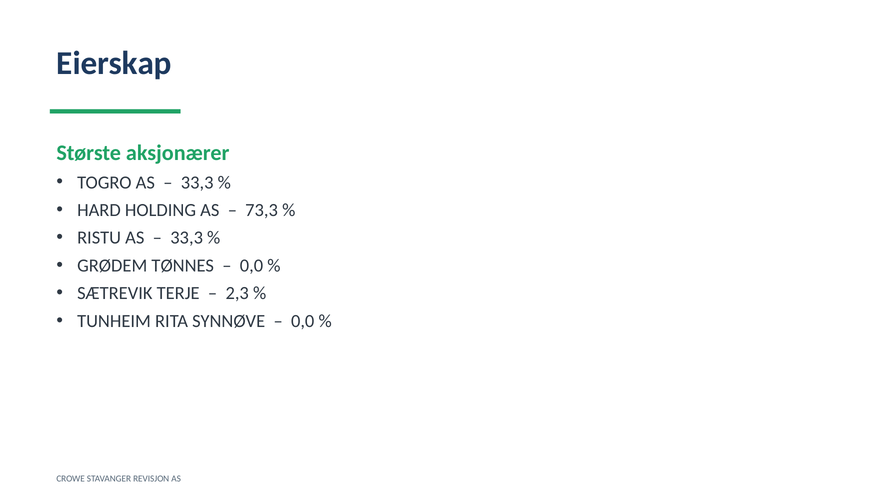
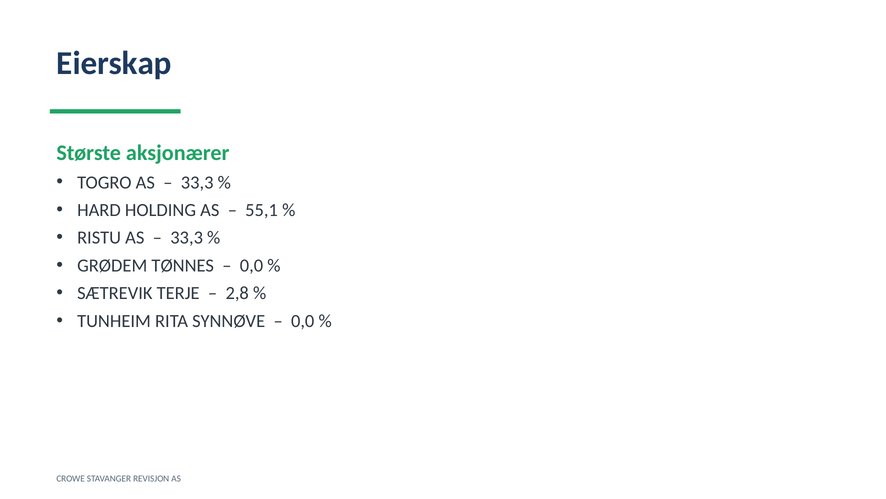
73,3: 73,3 -> 55,1
2,3: 2,3 -> 2,8
